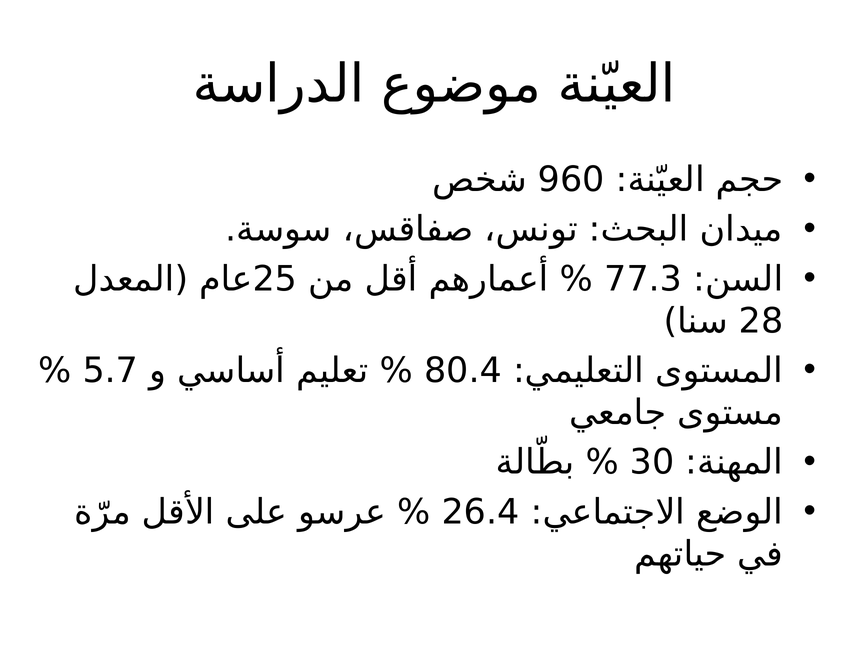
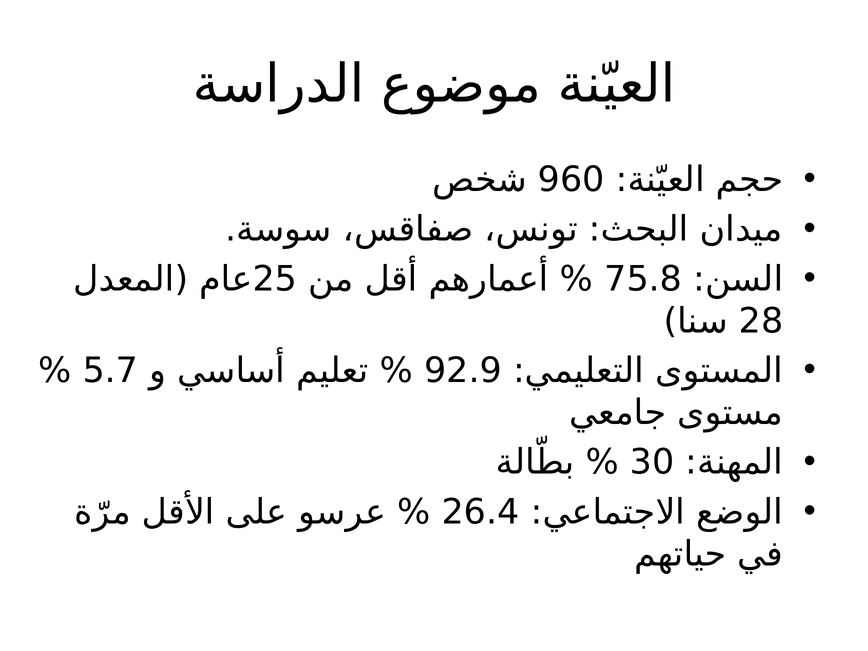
77.3: 77.3 -> 75.8
80.4: 80.4 -> 92.9
